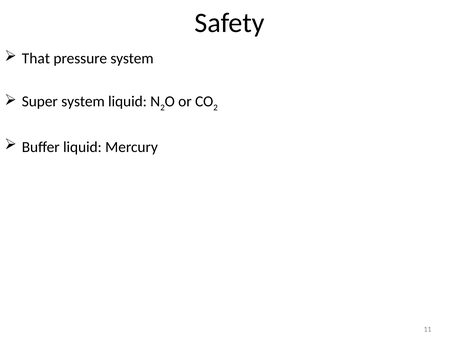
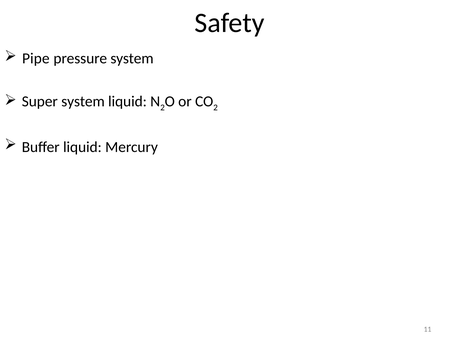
That: That -> Pipe
